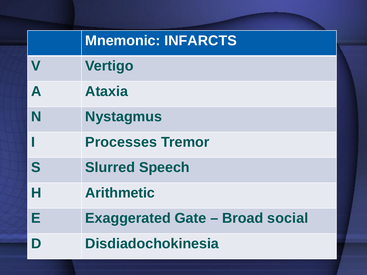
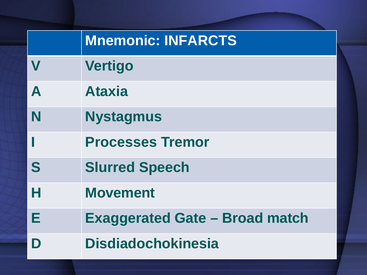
Arithmetic: Arithmetic -> Movement
social: social -> match
